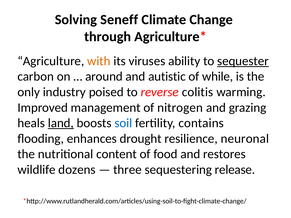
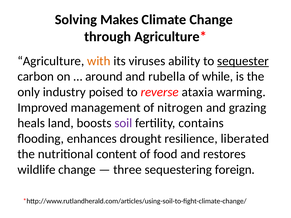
Seneff: Seneff -> Makes
autistic: autistic -> rubella
colitis: colitis -> ataxia
land underline: present -> none
soil colour: blue -> purple
neuronal: neuronal -> liberated
wildlife dozens: dozens -> change
release: release -> foreign
